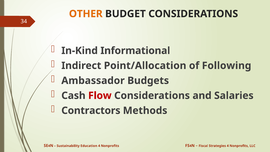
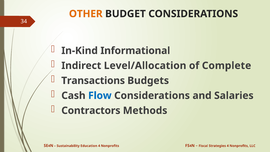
Point/Allocation: Point/Allocation -> Level/Allocation
Following: Following -> Complete
Ambassador: Ambassador -> Transactions
Flow colour: red -> blue
